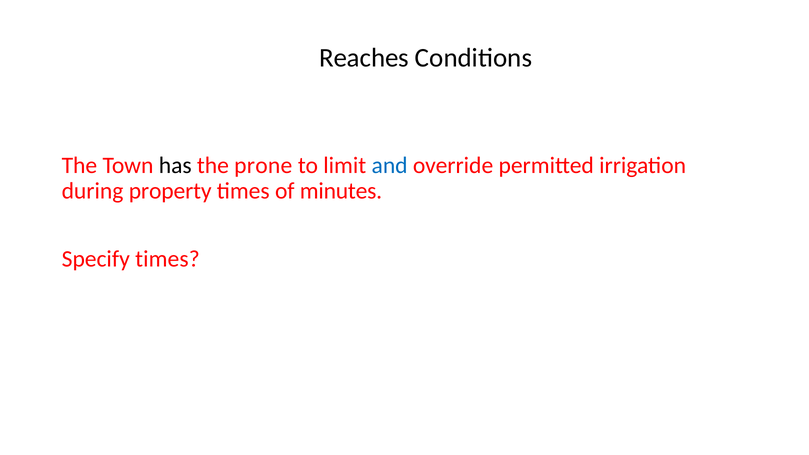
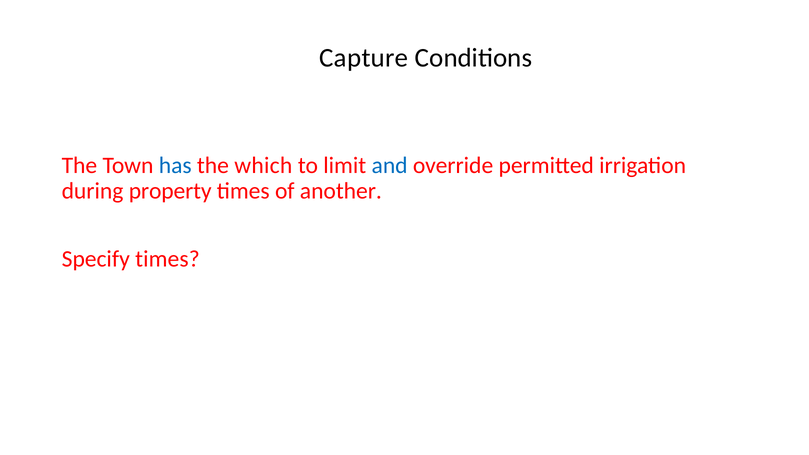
Reaches: Reaches -> Capture
has colour: black -> blue
prone: prone -> which
minutes: minutes -> another
